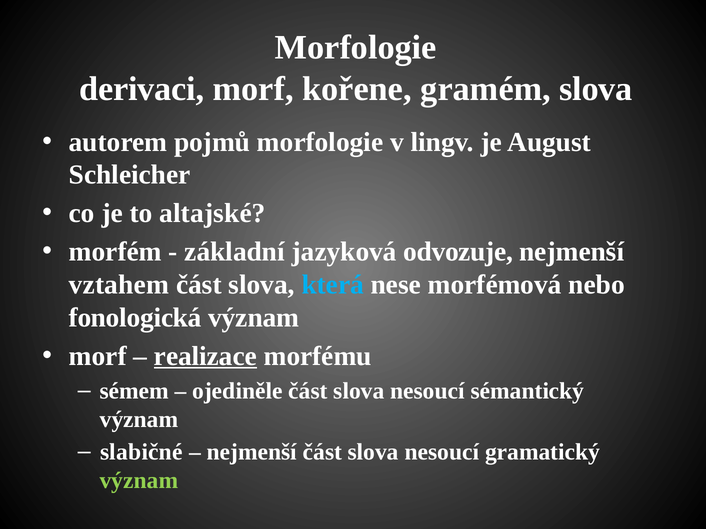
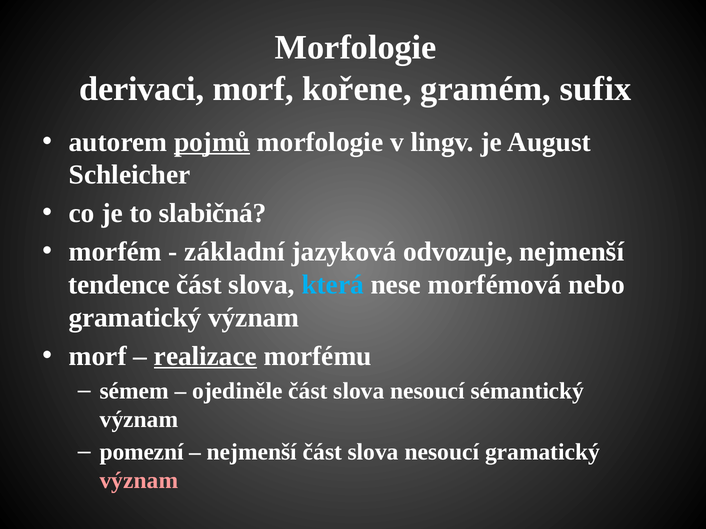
gramém slova: slova -> sufix
pojmů underline: none -> present
altajské: altajské -> slabičná
vztahem: vztahem -> tendence
fonologická at (135, 318): fonologická -> gramatický
slabičné: slabičné -> pomezní
význam at (139, 481) colour: light green -> pink
